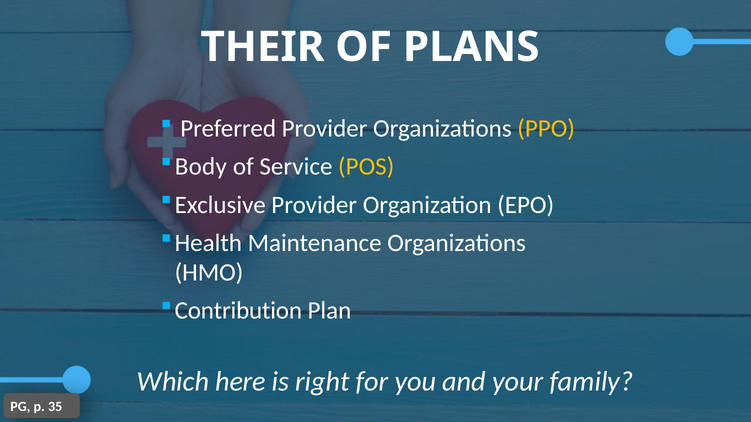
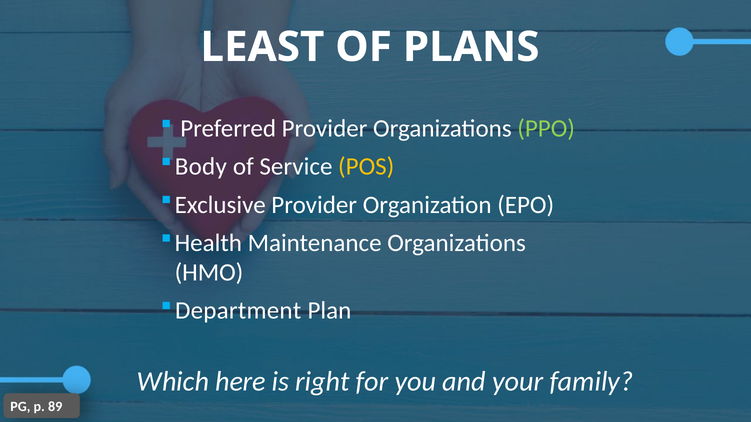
THEIR: THEIR -> LEAST
PPO colour: yellow -> light green
Contribution: Contribution -> Department
35: 35 -> 89
